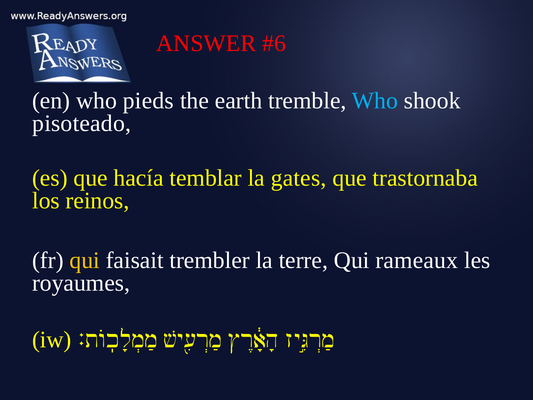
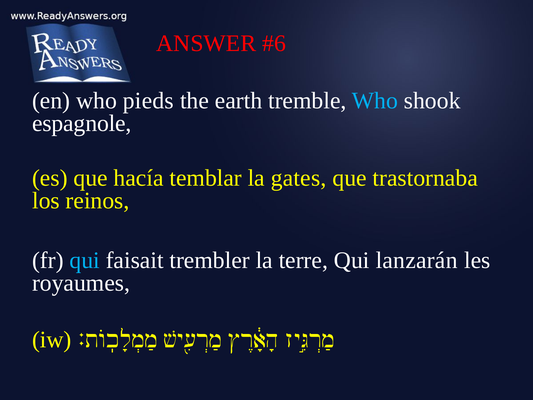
pisoteado: pisoteado -> espagnole
qui at (85, 260) colour: yellow -> light blue
rameaux: rameaux -> lanzarán
